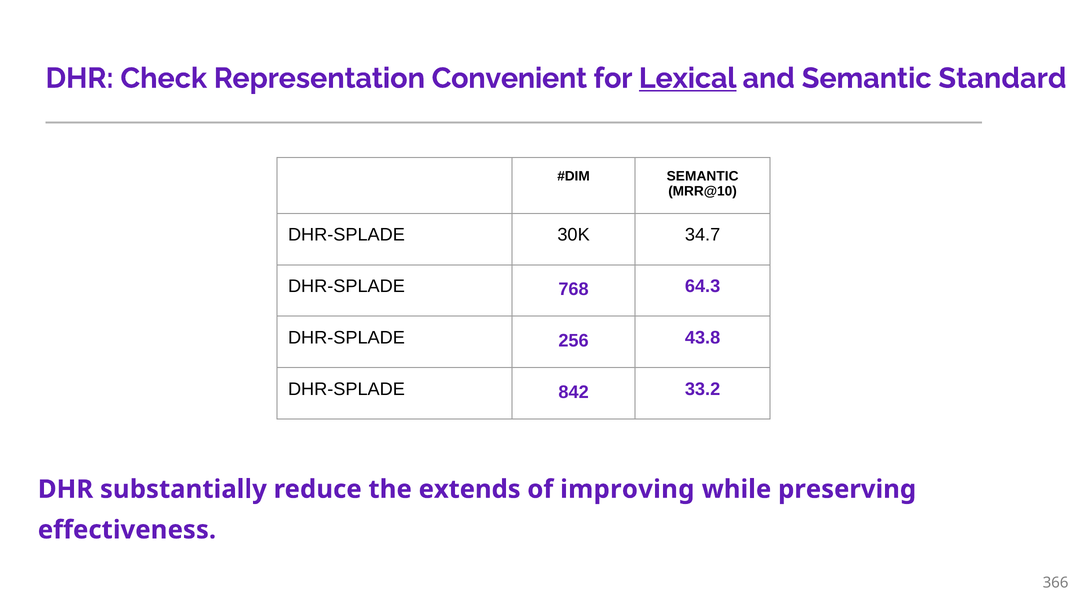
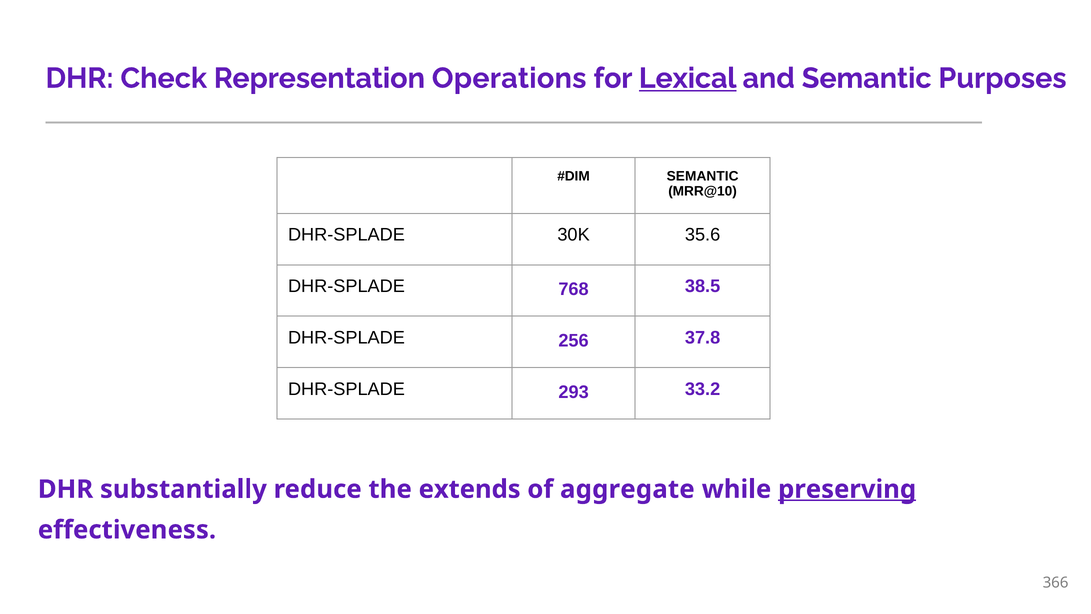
Convenient: Convenient -> Operations
Standard: Standard -> Purposes
34.7: 34.7 -> 35.6
64.3: 64.3 -> 38.5
43.8: 43.8 -> 37.8
842: 842 -> 293
improving: improving -> aggregate
preserving underline: none -> present
